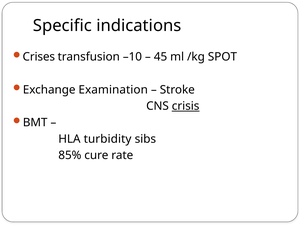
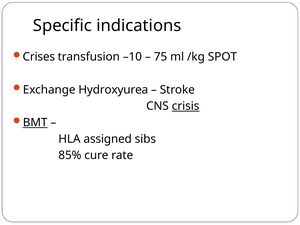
45: 45 -> 75
Examination: Examination -> Hydroxyurea
BMT underline: none -> present
turbidity: turbidity -> assigned
